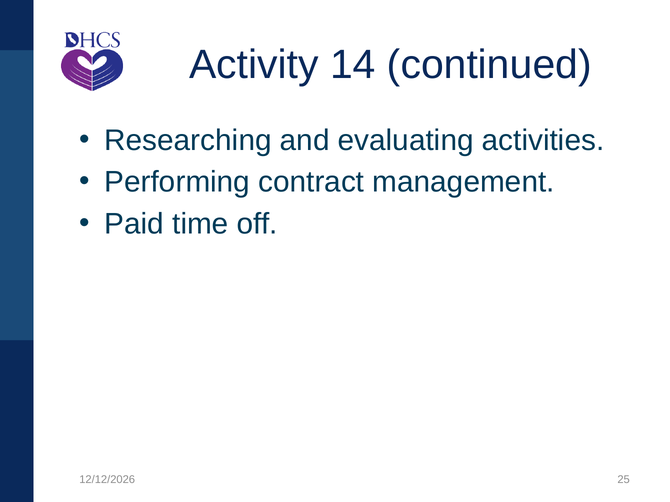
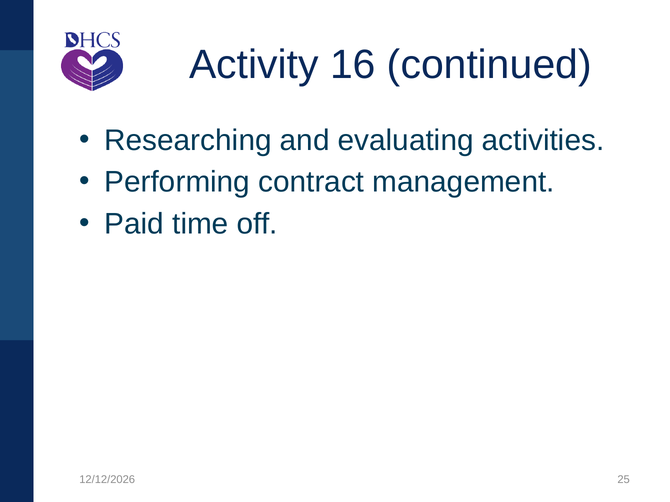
14: 14 -> 16
